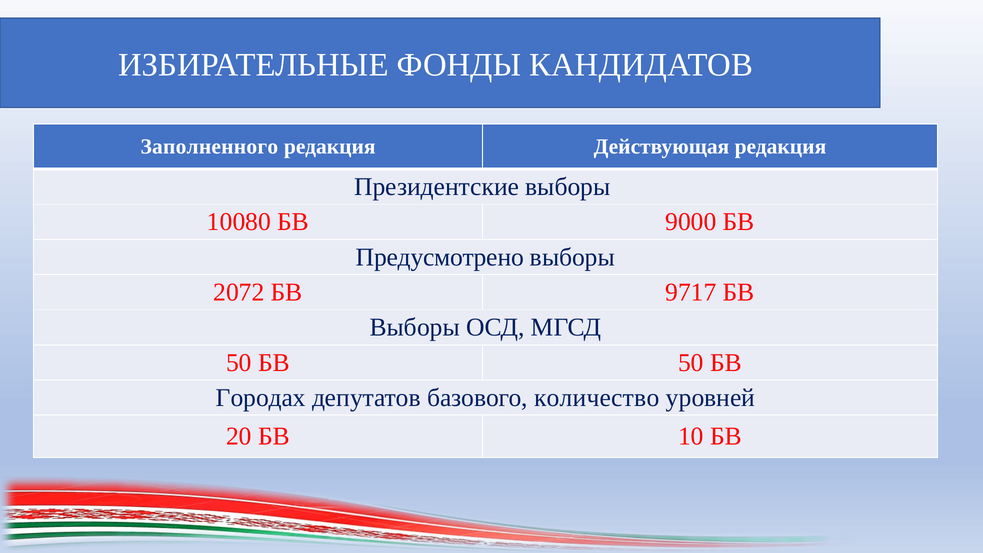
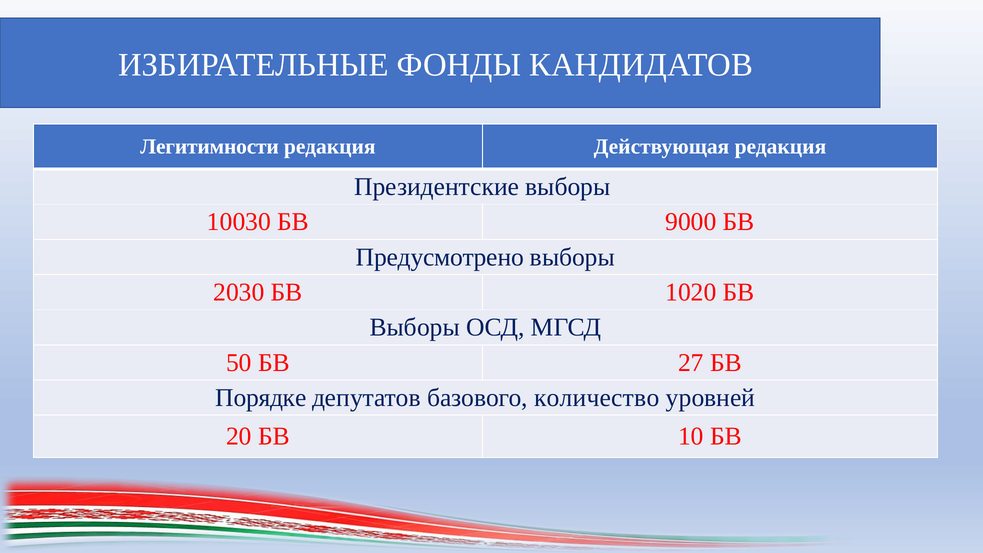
Заполненного: Заполненного -> Легитимности
10080: 10080 -> 10030
2072: 2072 -> 2030
9717: 9717 -> 1020
БВ 50: 50 -> 27
Городах: Городах -> Порядке
